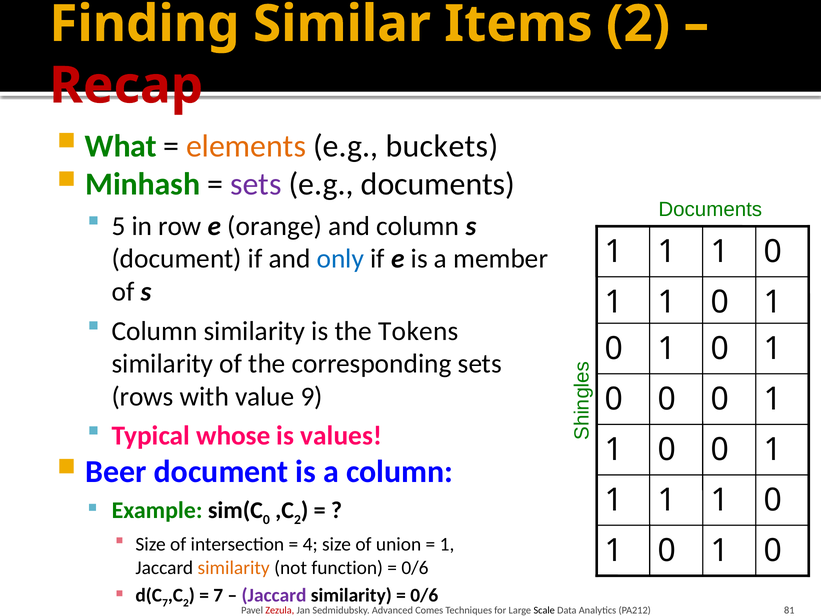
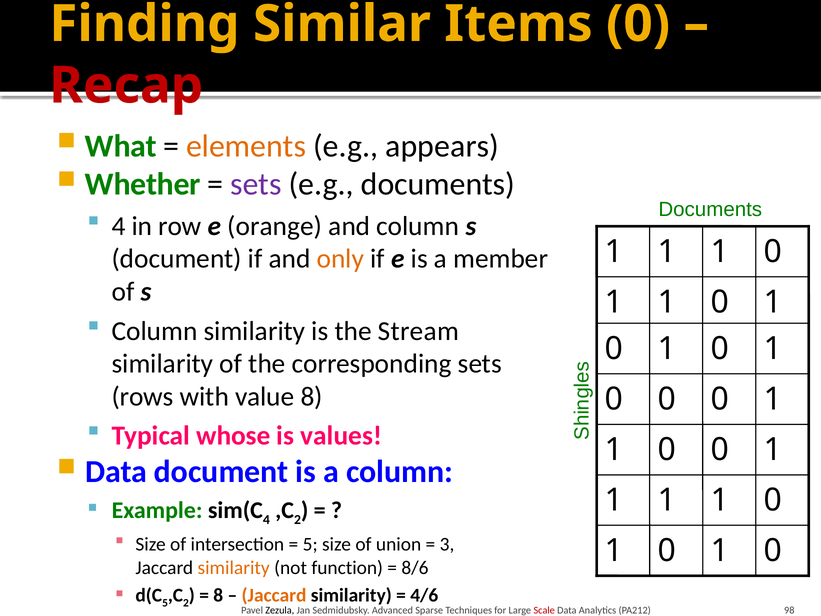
Items 2: 2 -> 0
buckets: buckets -> appears
Minhash: Minhash -> Whether
5 at (119, 226): 5 -> 4
only colour: blue -> orange
Tokens: Tokens -> Stream
value 9: 9 -> 8
Beer at (116, 472): Beer -> Data
0 at (266, 519): 0 -> 4
4 at (310, 544): 4 -> 5
1 at (447, 544): 1 -> 3
0/6 at (415, 567): 0/6 -> 8/6
7 at (165, 603): 7 -> 5
7 at (218, 595): 7 -> 8
Jaccard at (274, 595) colour: purple -> orange
0/6 at (424, 595): 0/6 -> 4/6
Zezula colour: red -> black
Comes: Comes -> Sparse
Scale colour: black -> red
81: 81 -> 98
